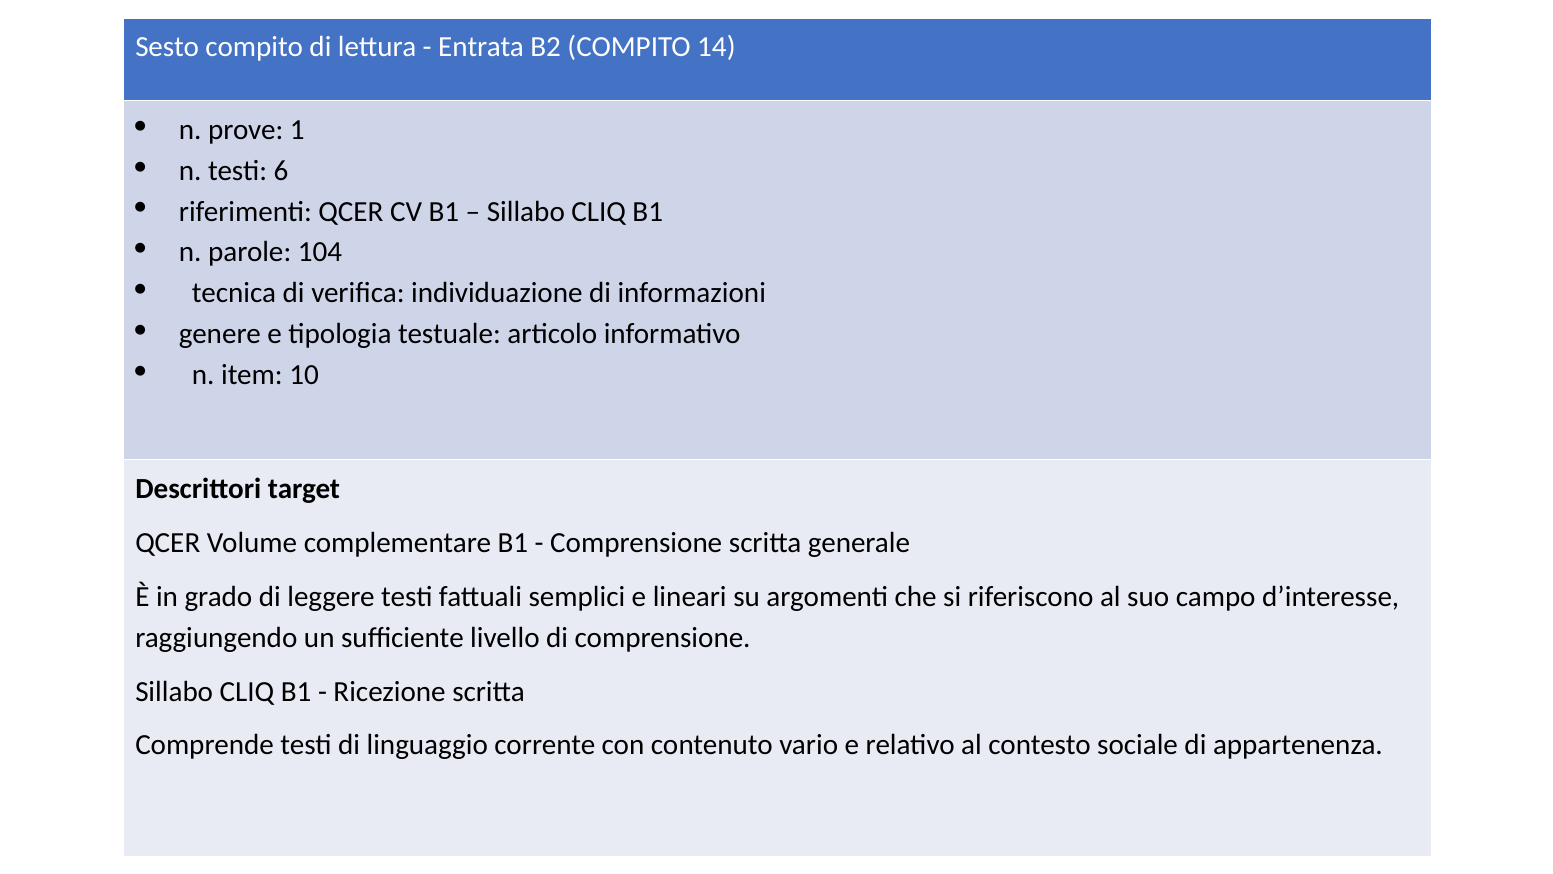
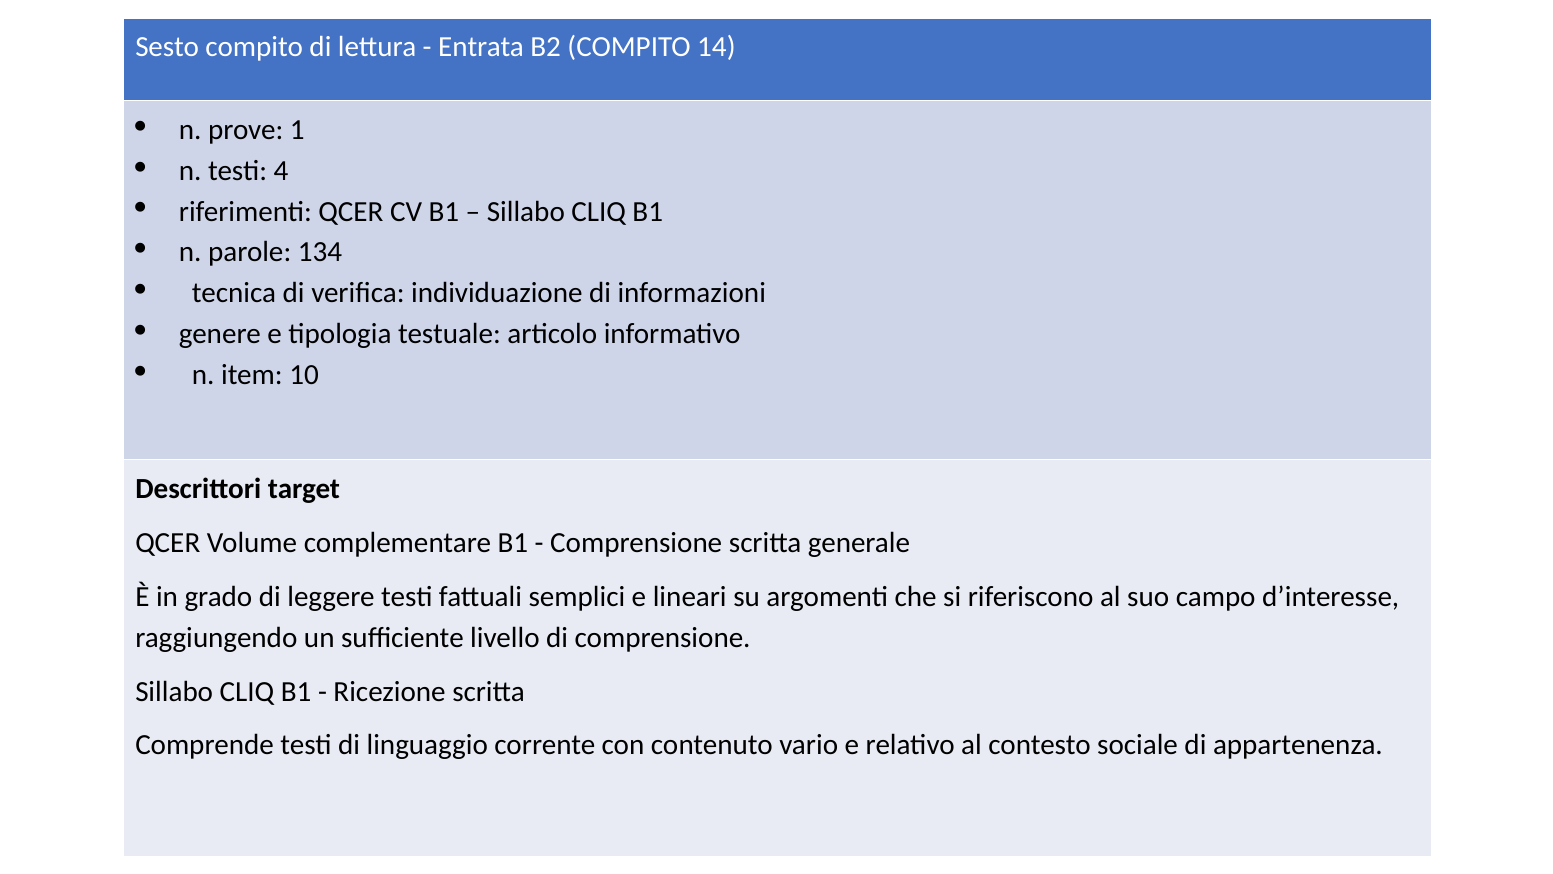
6: 6 -> 4
104: 104 -> 134
